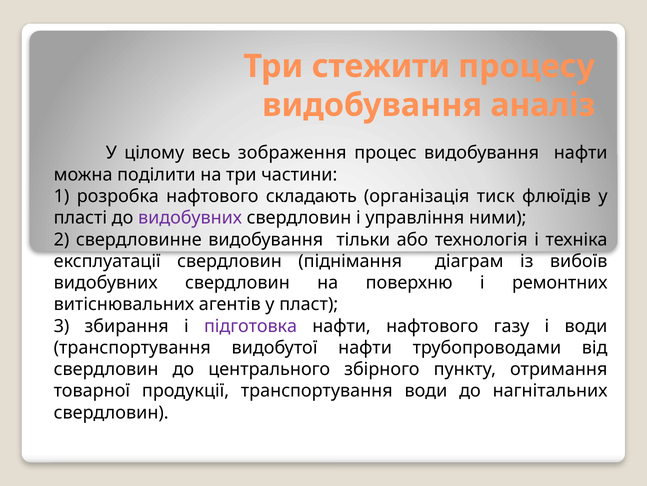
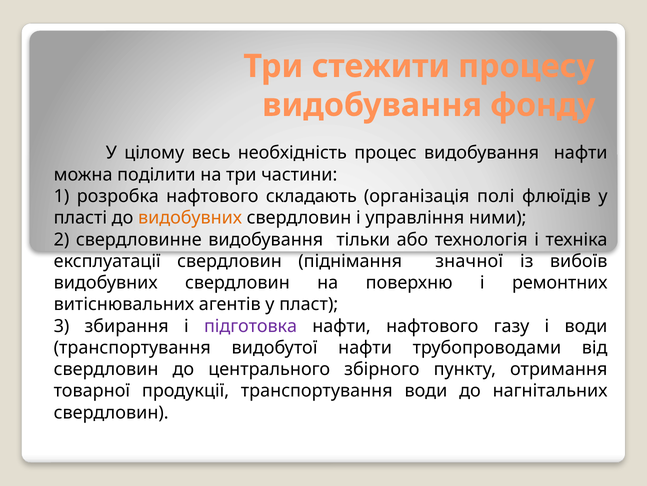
аналіз: аналіз -> фонду
зображення: зображення -> необхідність
тиск: тиск -> полі
видобувних at (190, 218) colour: purple -> orange
діаграм: діаграм -> значної
